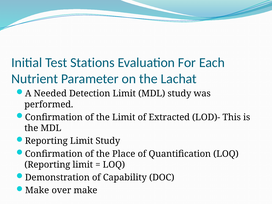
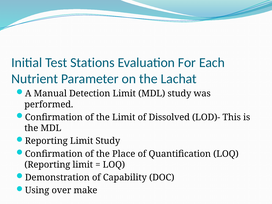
Needed: Needed -> Manual
Extracted: Extracted -> Dissolved
Make at (37, 190): Make -> Using
